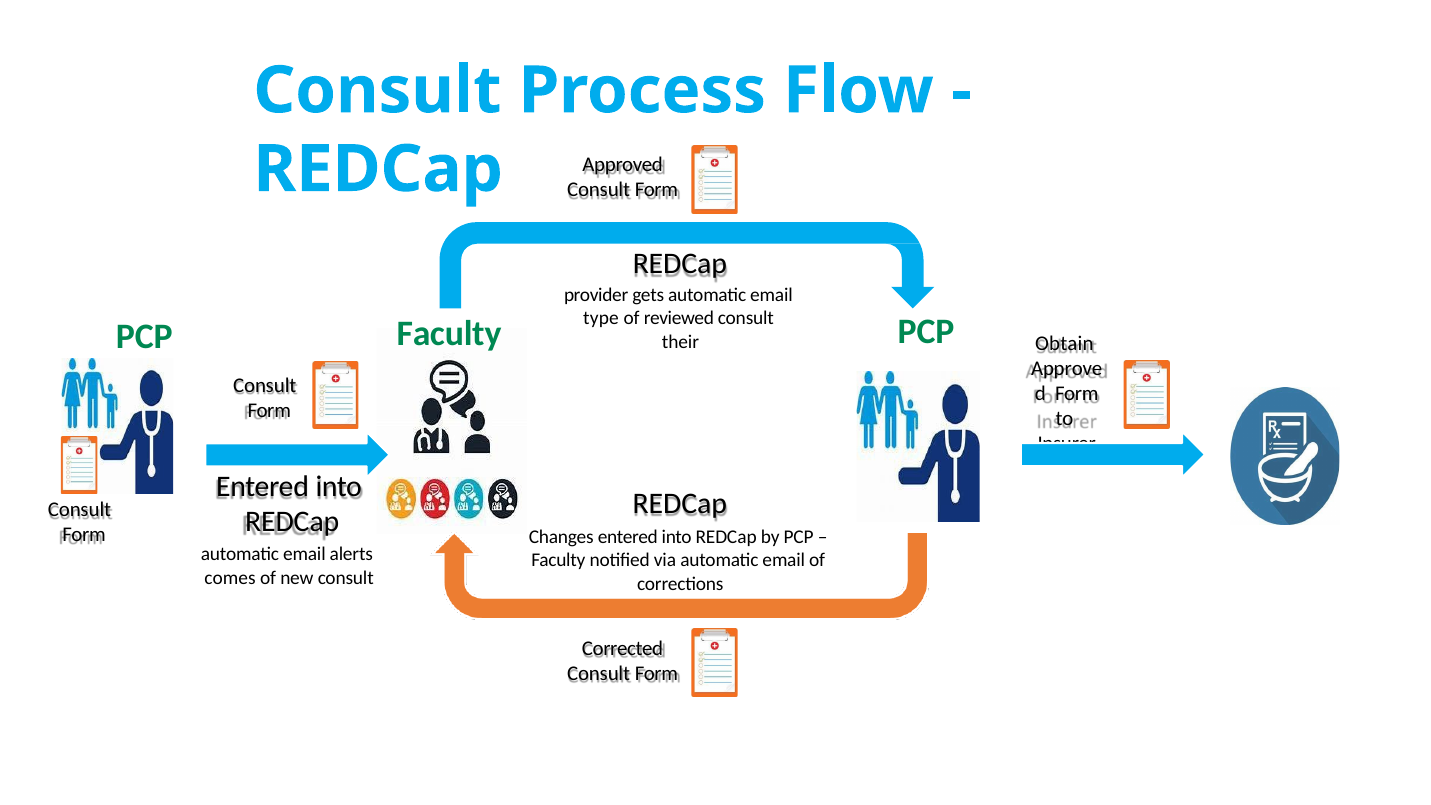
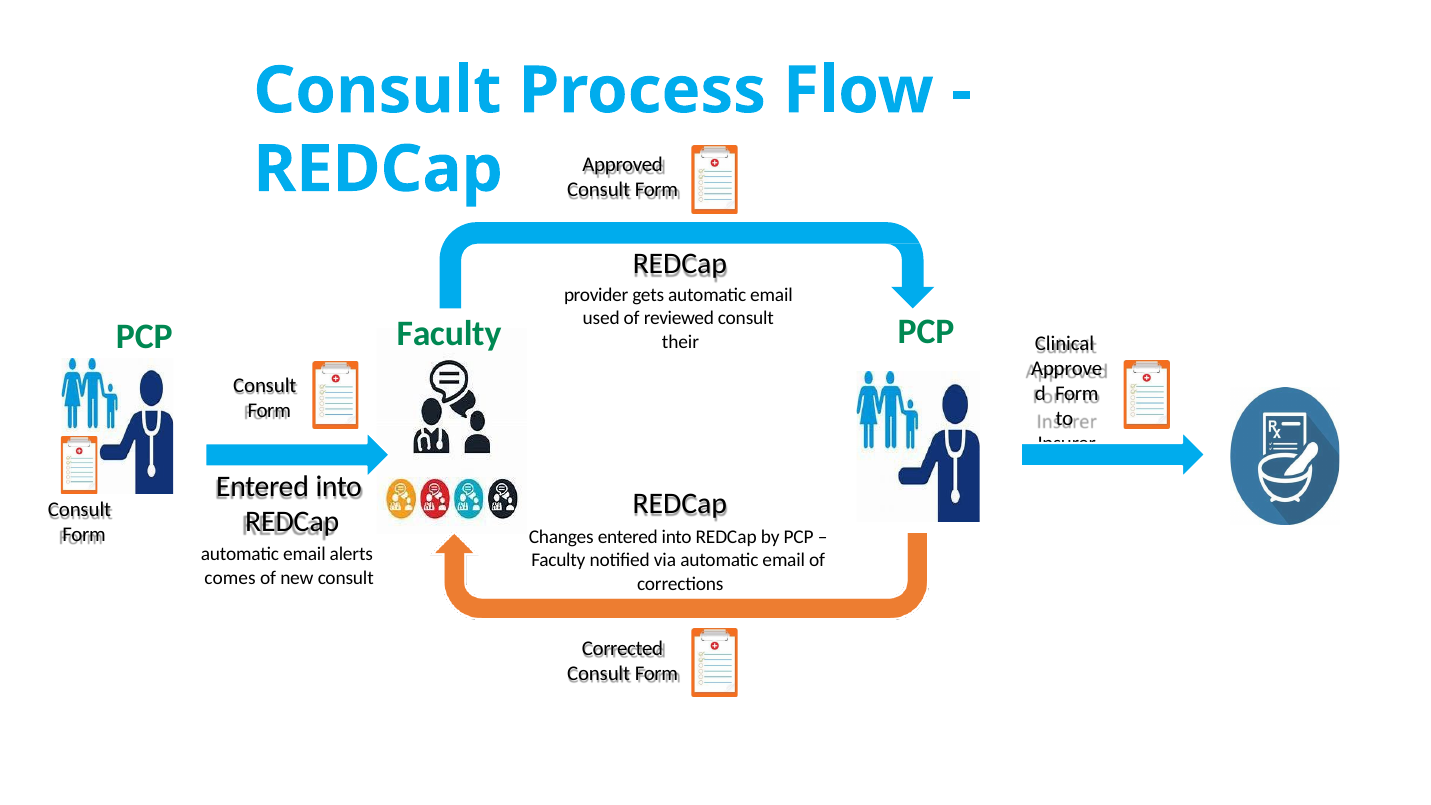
type: type -> used
Obtain: Obtain -> Clinical
